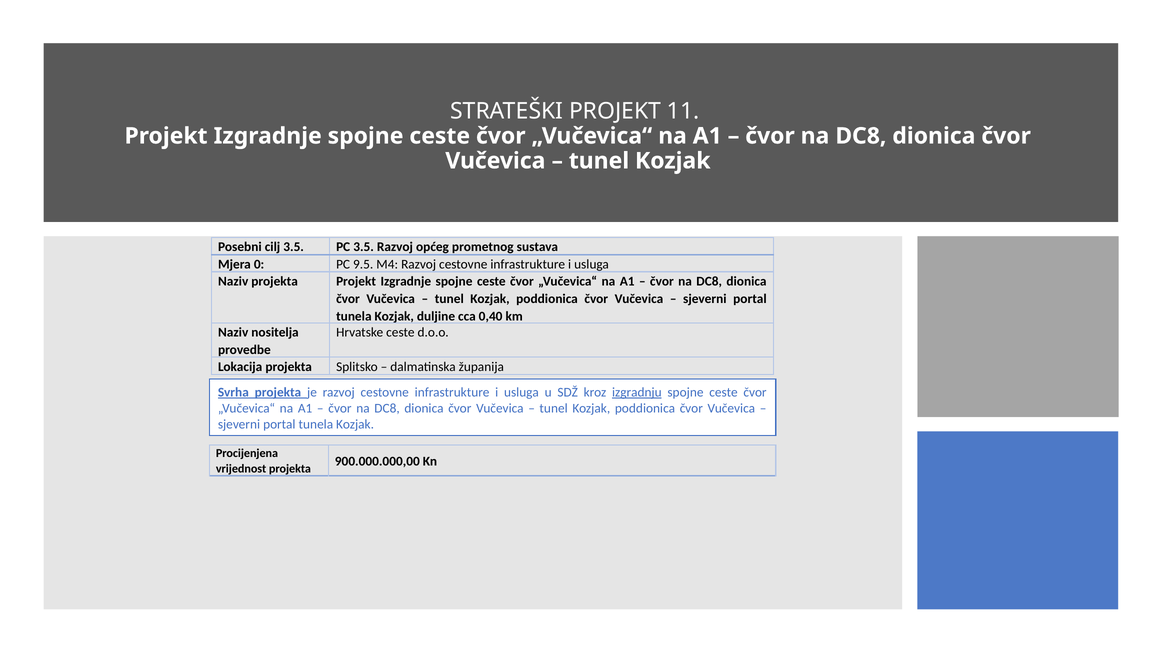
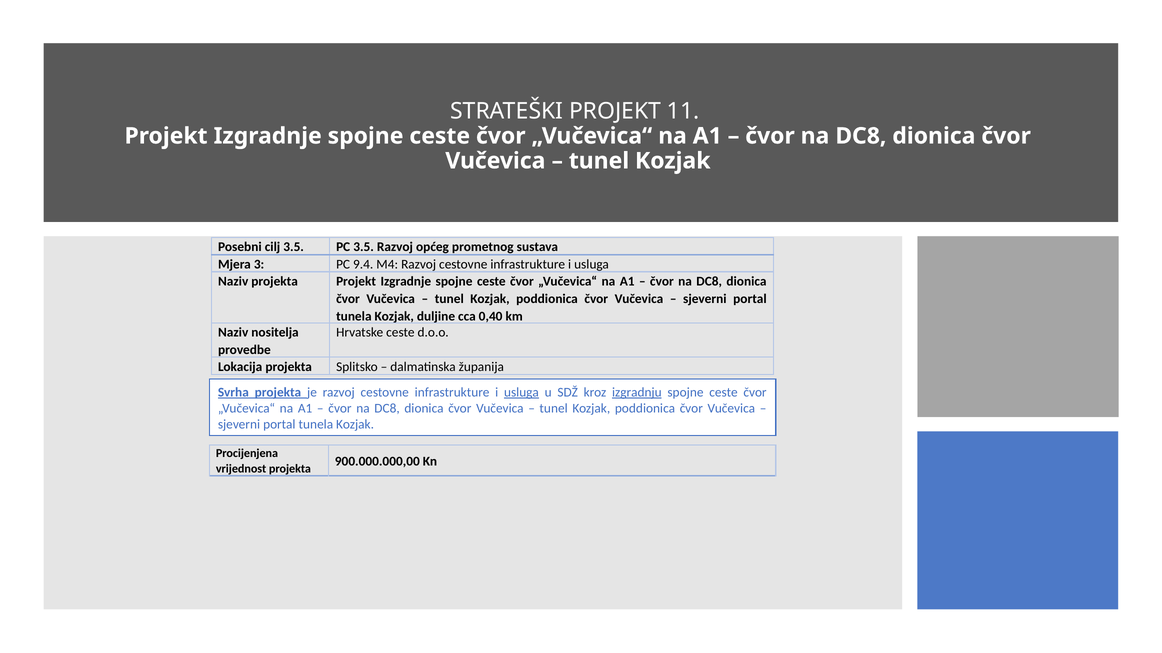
0: 0 -> 3
9.5: 9.5 -> 9.4
usluga at (521, 393) underline: none -> present
